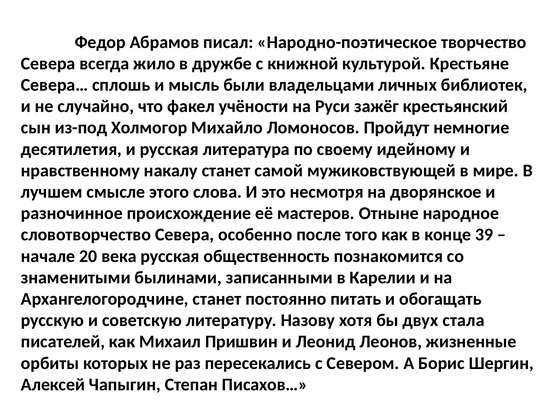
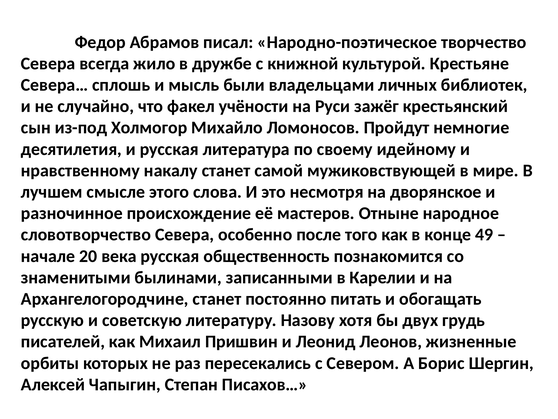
39: 39 -> 49
стала: стала -> грудь
